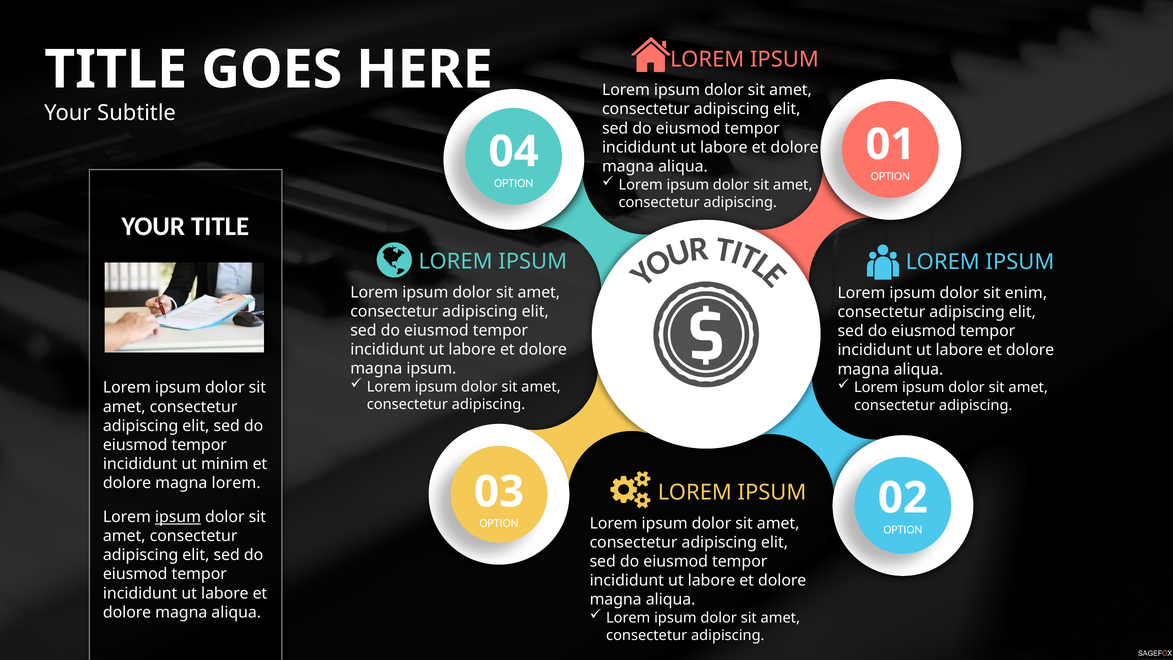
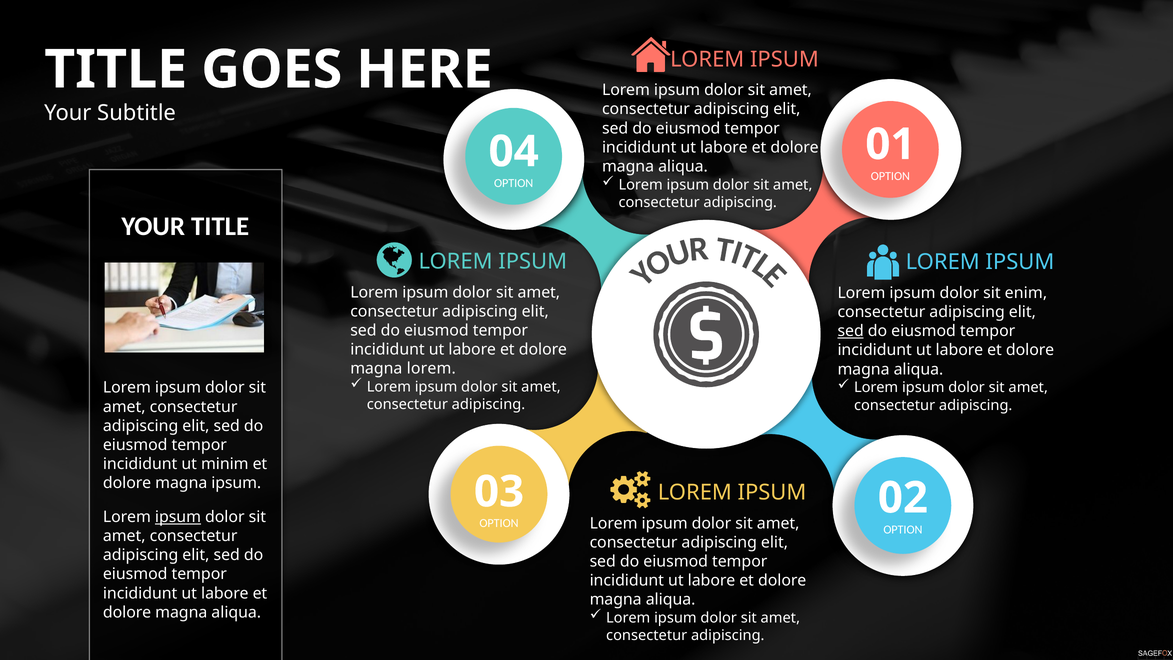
sed at (851, 331) underline: none -> present
magna ipsum: ipsum -> lorem
magna lorem: lorem -> ipsum
